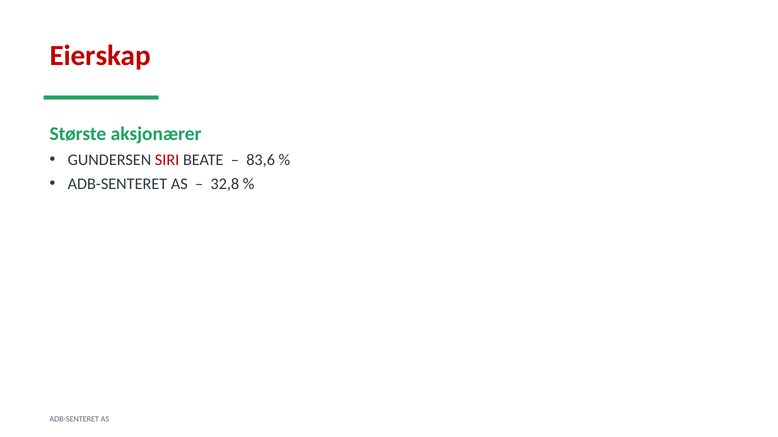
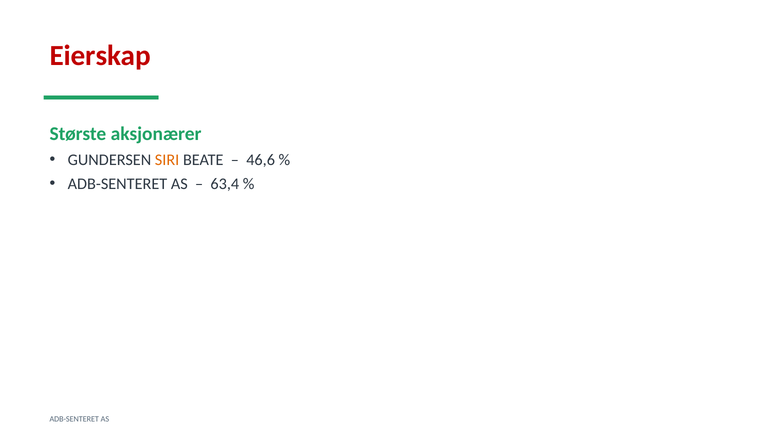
SIRI colour: red -> orange
83,6: 83,6 -> 46,6
32,8: 32,8 -> 63,4
